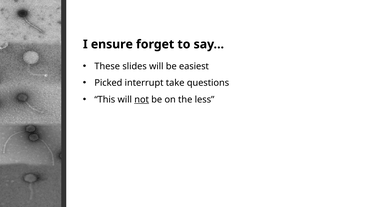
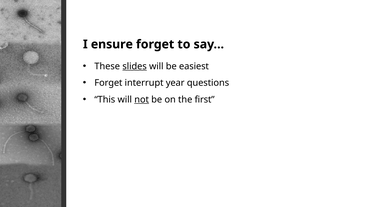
slides underline: none -> present
Picked at (108, 83): Picked -> Forget
take: take -> year
less: less -> first
